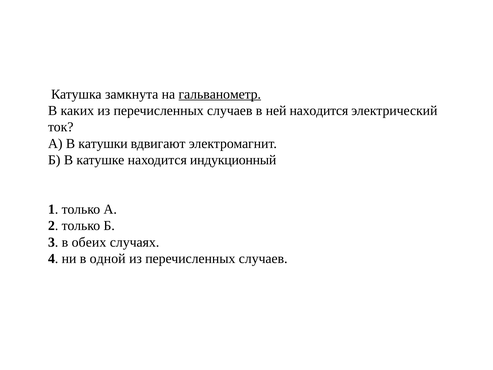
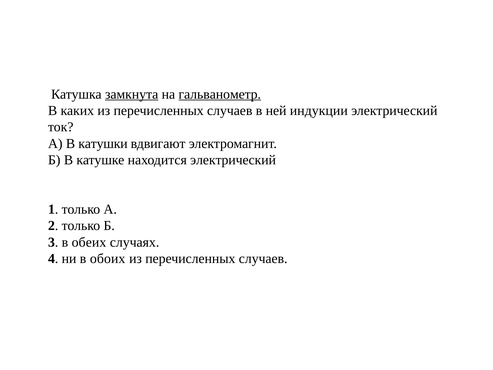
замкнута underline: none -> present
ней находится: находится -> индукции
находится индукционный: индукционный -> электрический
одной: одной -> обоих
